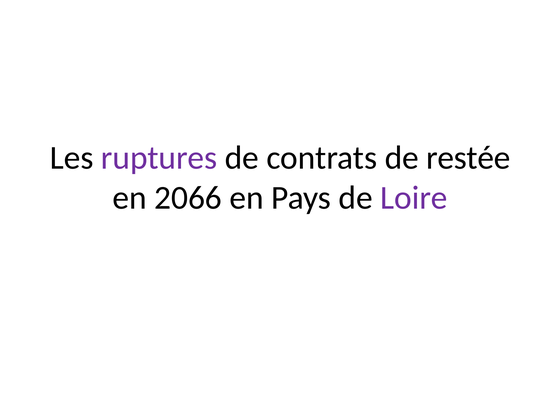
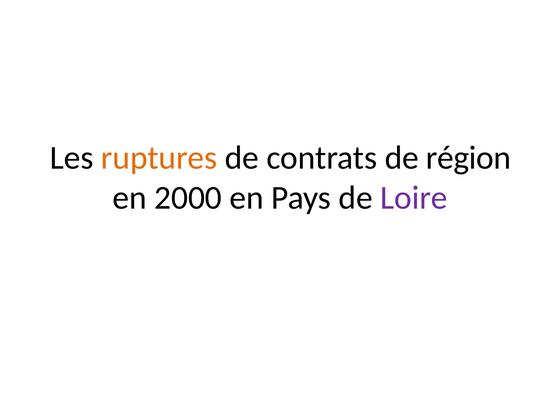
ruptures colour: purple -> orange
restée: restée -> région
2066: 2066 -> 2000
